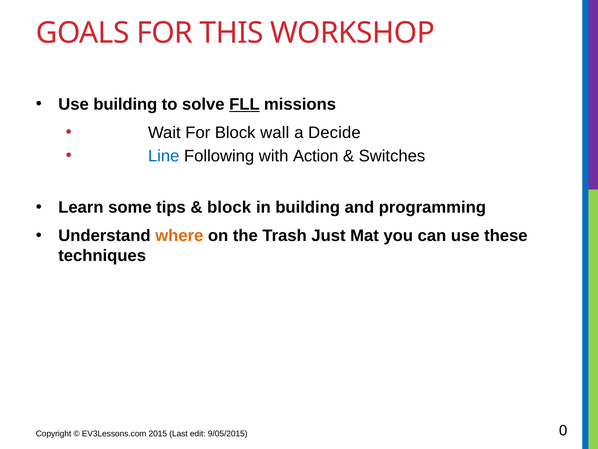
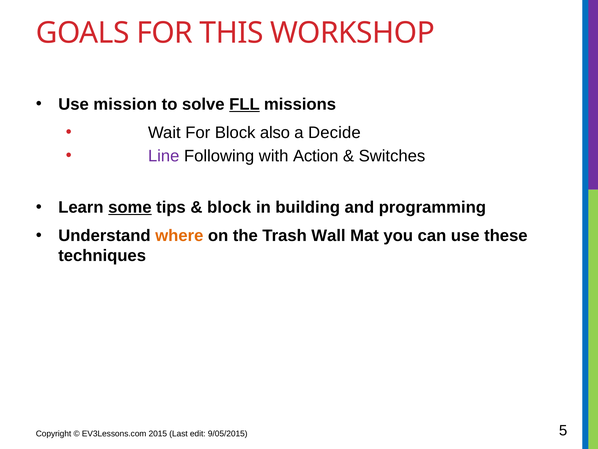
Use building: building -> mission
wall: wall -> also
Line colour: blue -> purple
some underline: none -> present
Just: Just -> Wall
0: 0 -> 5
